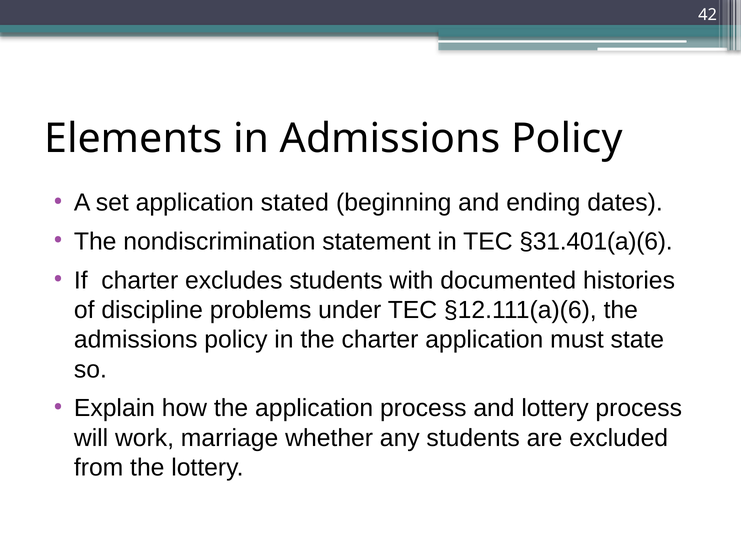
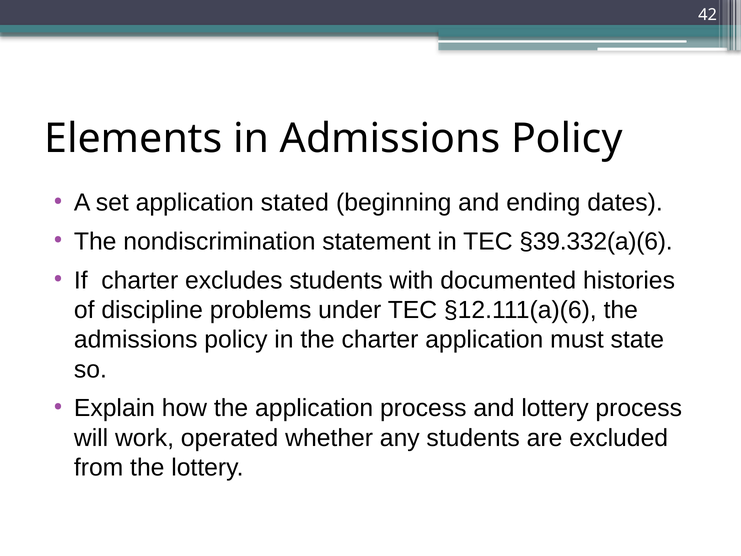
§31.401(a)(6: §31.401(a)(6 -> §39.332(a)(6
marriage: marriage -> operated
